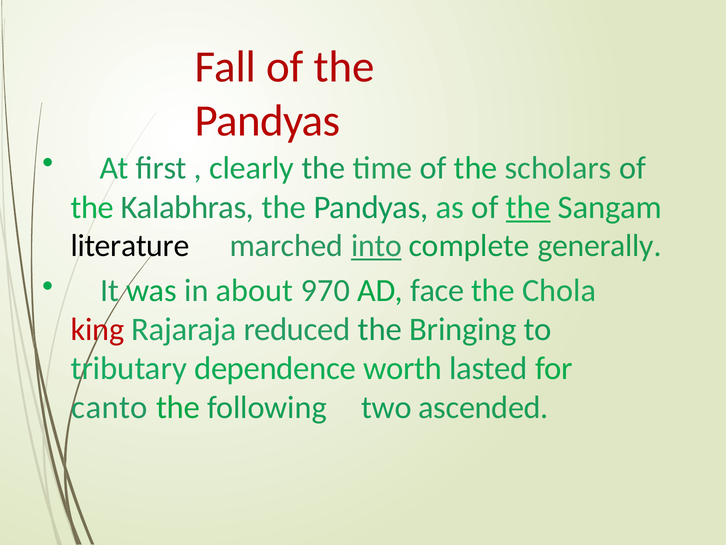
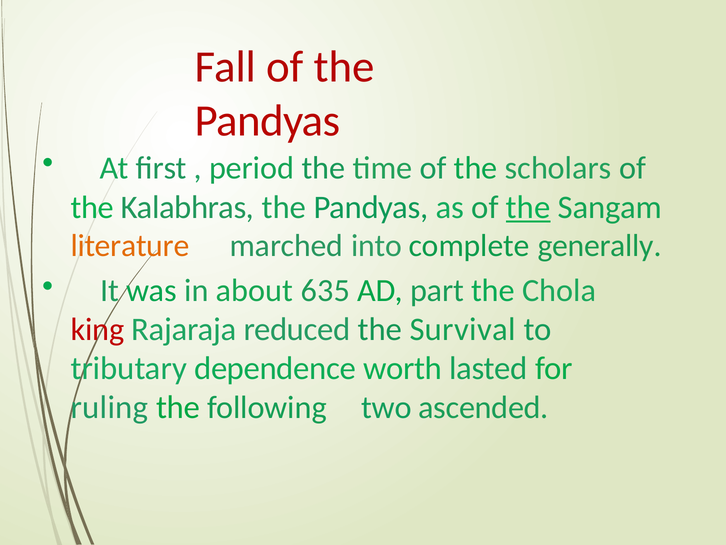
clearly: clearly -> period
literature colour: black -> orange
into underline: present -> none
970: 970 -> 635
face: face -> part
Bringing: Bringing -> Survival
canto: canto -> ruling
